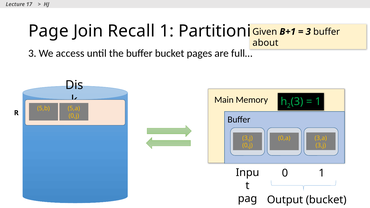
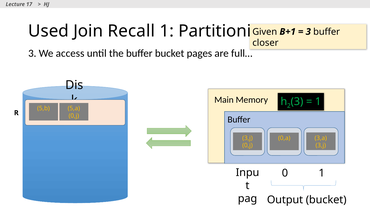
Page: Page -> Used
about: about -> closer
